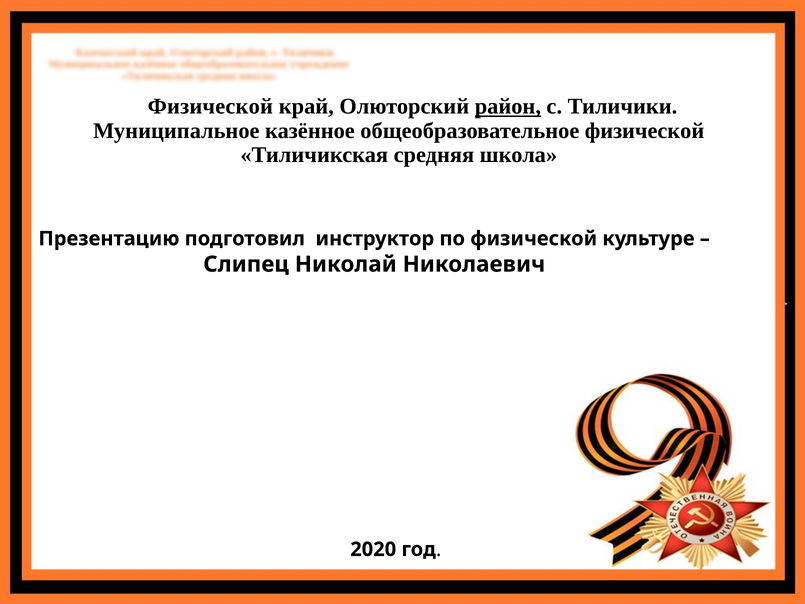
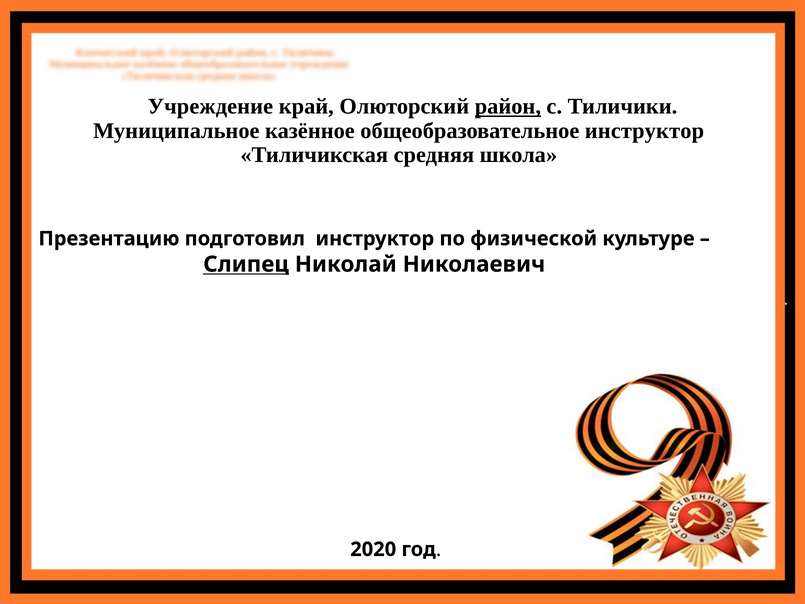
Физической at (210, 107): Физической -> Учреждение
общеобразовательное физической: физической -> инструктор
Слипец underline: none -> present
